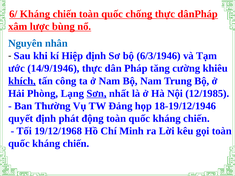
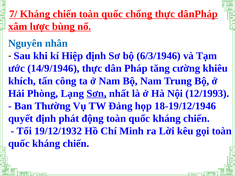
6/: 6/ -> 7/
khích underline: present -> none
12/1985: 12/1985 -> 12/1993
19/12/1968: 19/12/1968 -> 19/12/1932
